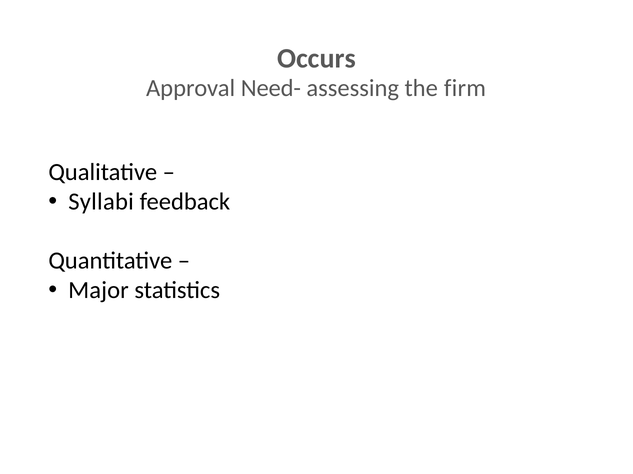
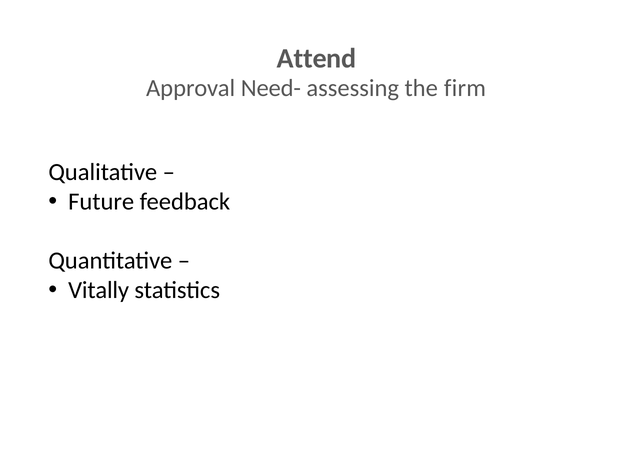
Occurs: Occurs -> Attend
Syllabi: Syllabi -> Future
Major: Major -> Vitally
